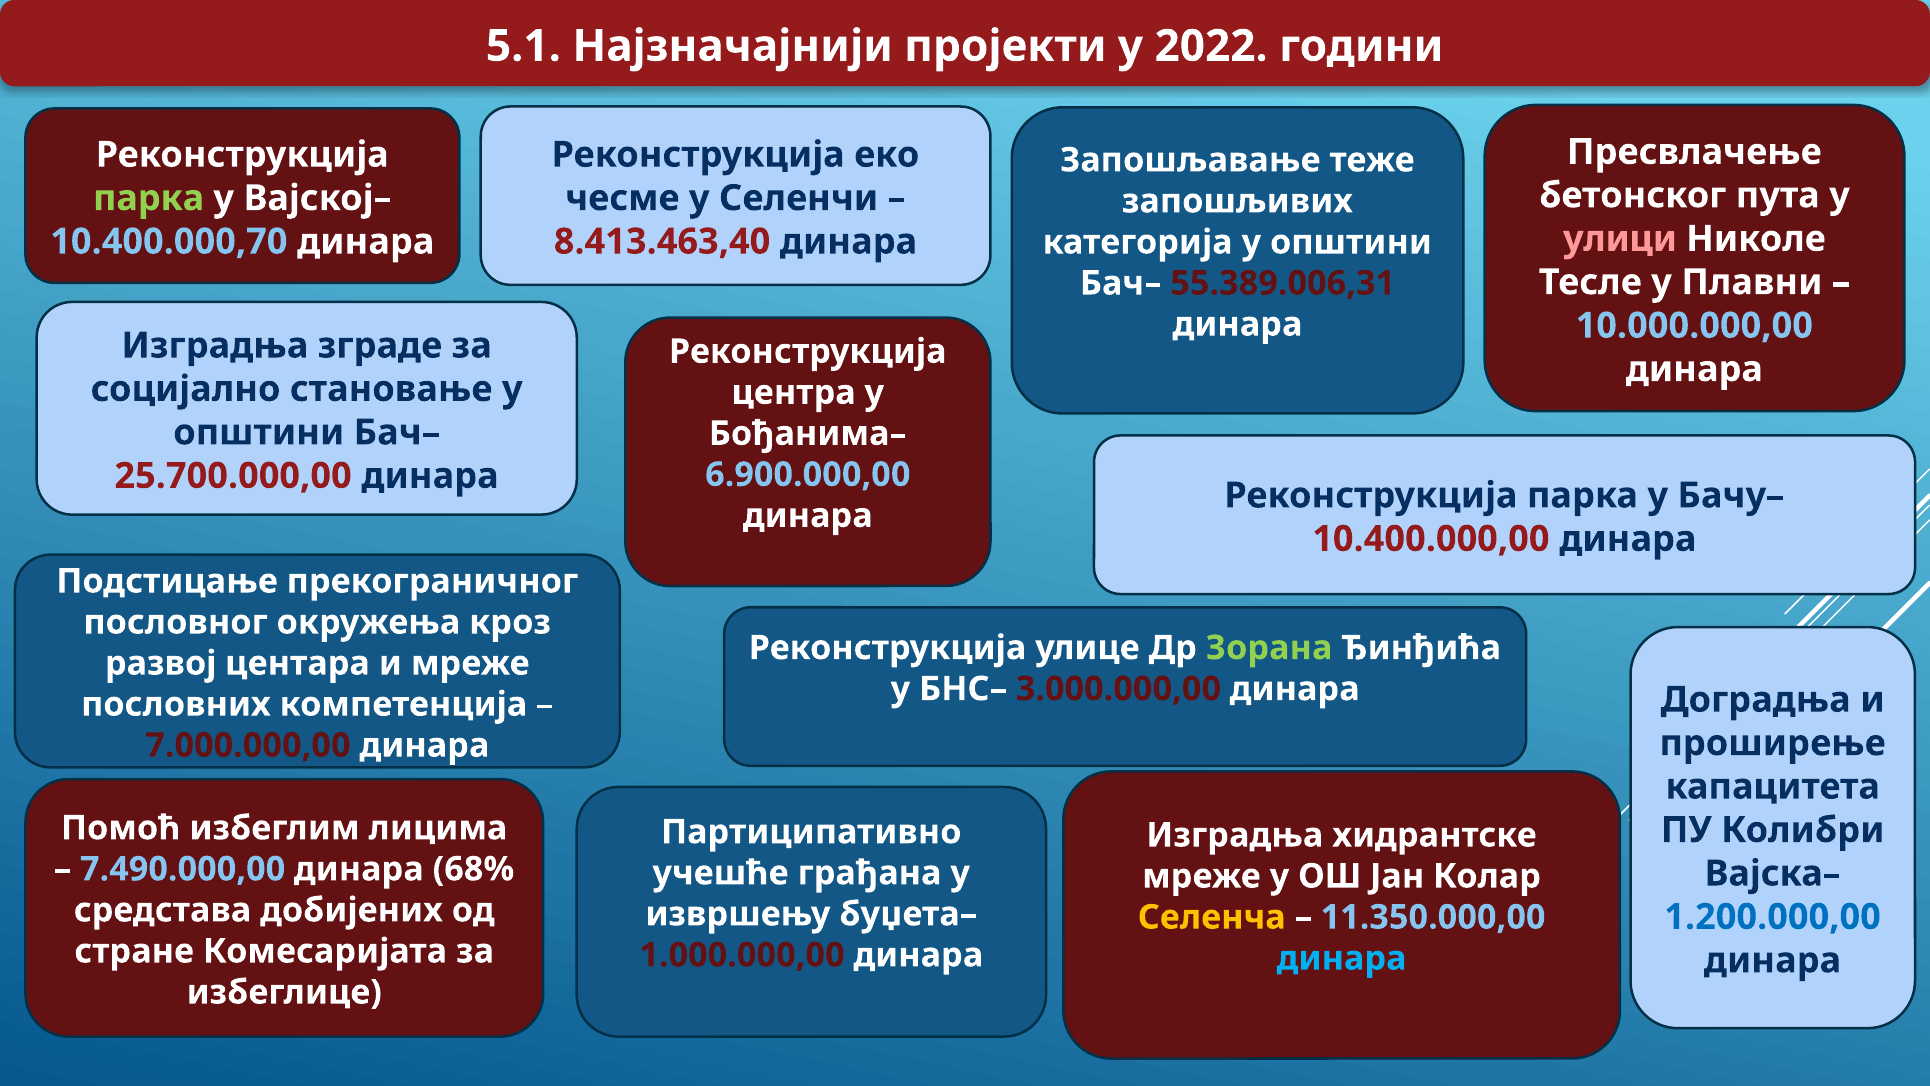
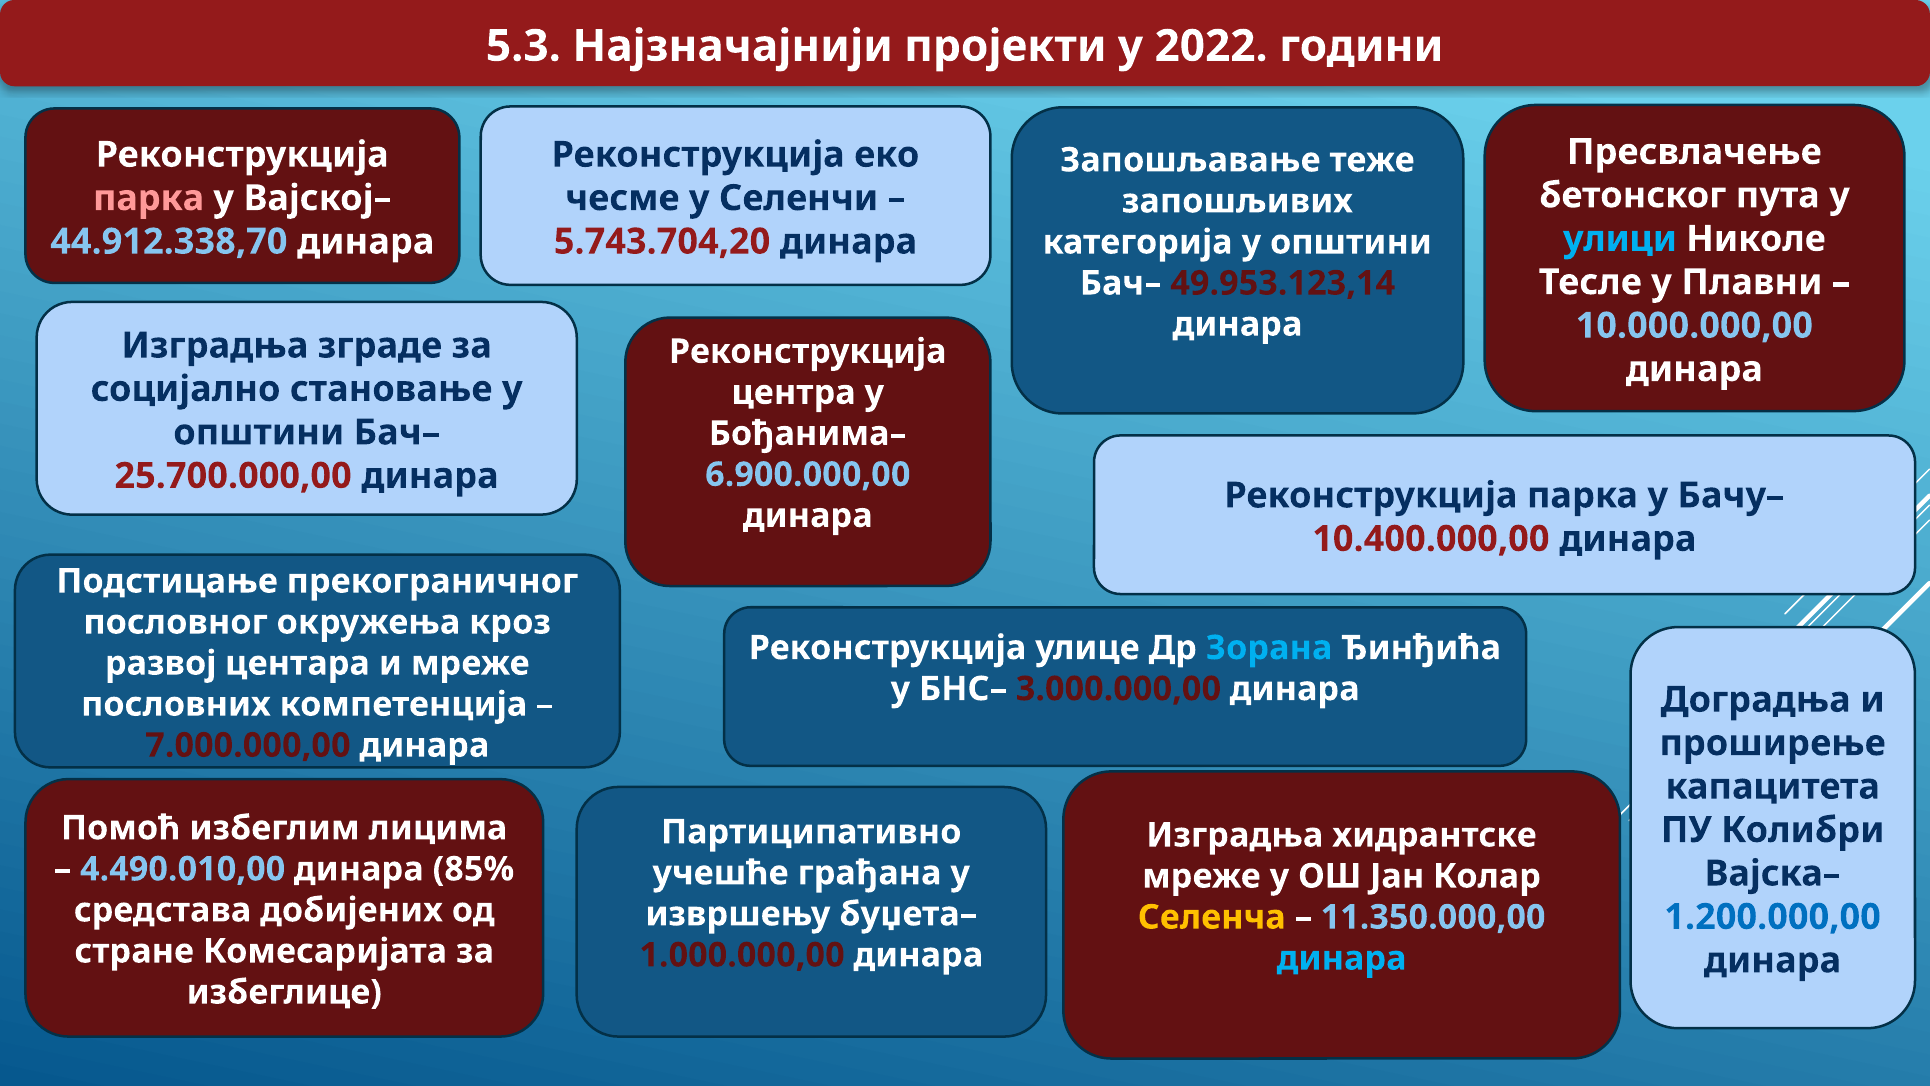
5.1: 5.1 -> 5.3
парка at (149, 198) colour: light green -> pink
улици colour: pink -> light blue
10.400.000,70: 10.400.000,70 -> 44.912.338,70
8.413.463,40: 8.413.463,40 -> 5.743.704,20
55.389.006,31: 55.389.006,31 -> 49.953.123,14
Зорана colour: light green -> light blue
7.490.000,00: 7.490.000,00 -> 4.490.010,00
68%: 68% -> 85%
